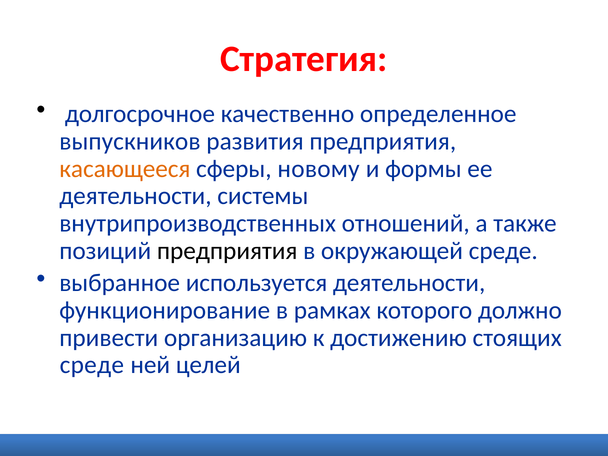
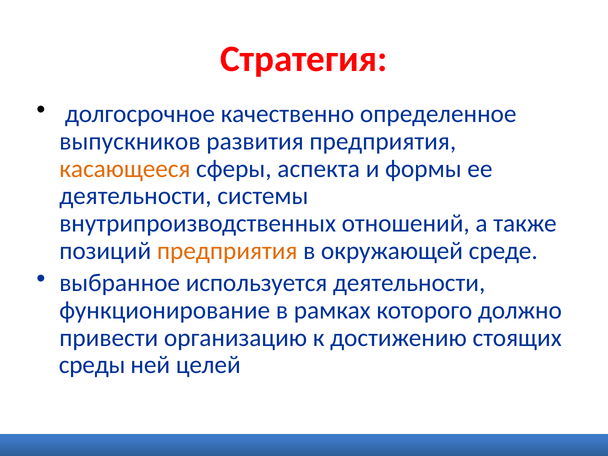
новому: новому -> аспекта
предприятия at (227, 251) colour: black -> orange
среде at (92, 365): среде -> среды
